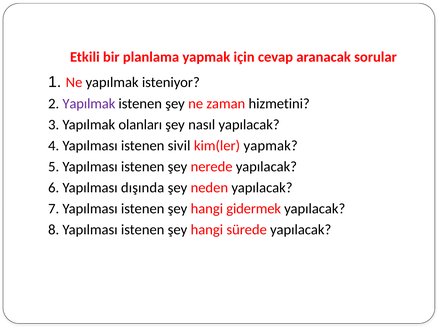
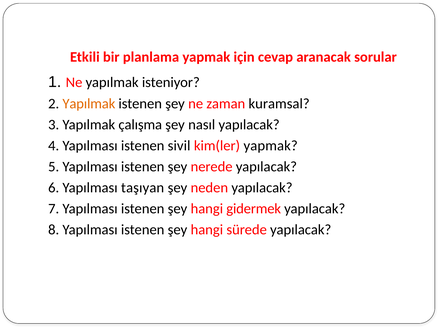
Yapılmak at (89, 104) colour: purple -> orange
hizmetini: hizmetini -> kuramsal
olanları: olanları -> çalışma
dışında: dışında -> taşıyan
